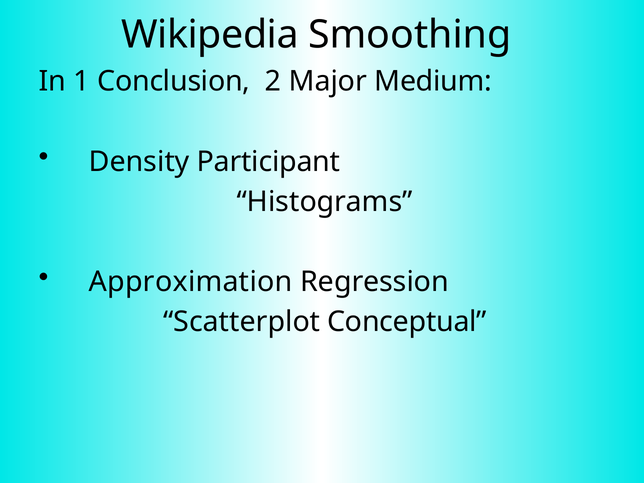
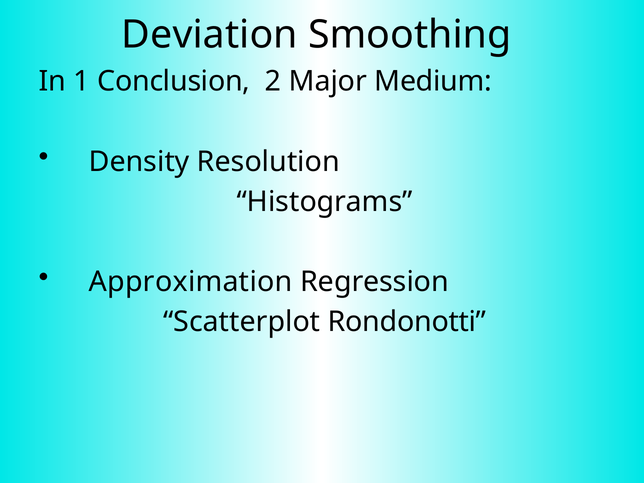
Wikipedia: Wikipedia -> Deviation
Participant: Participant -> Resolution
Conceptual: Conceptual -> Rondonotti
